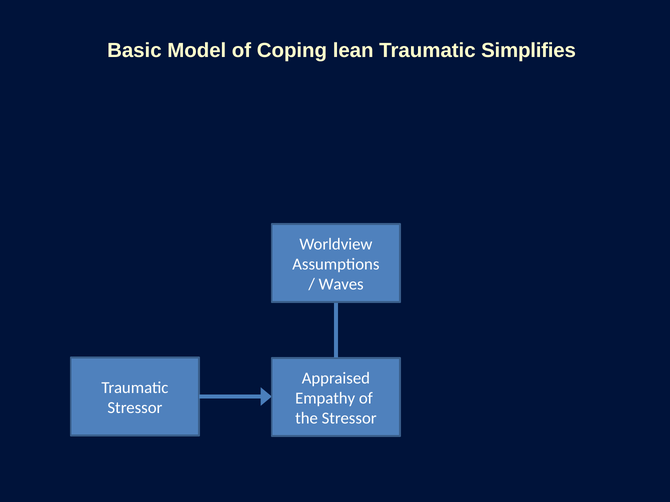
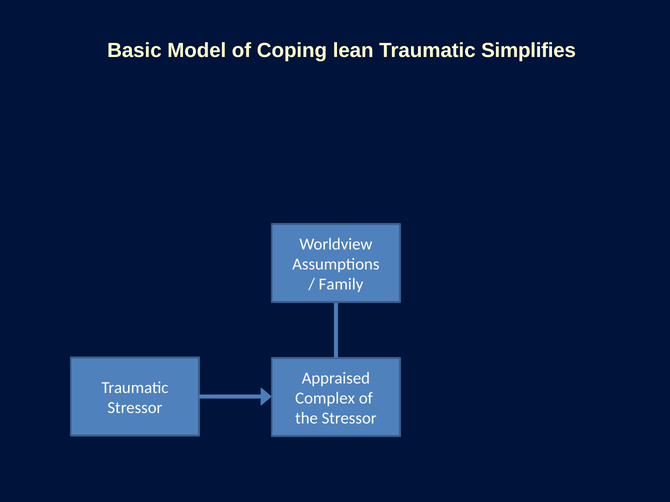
Waves: Waves -> Family
Empathy: Empathy -> Complex
